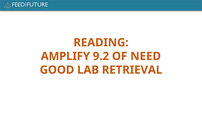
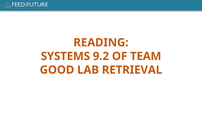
AMPLIFY: AMPLIFY -> SYSTEMS
NEED: NEED -> TEAM
